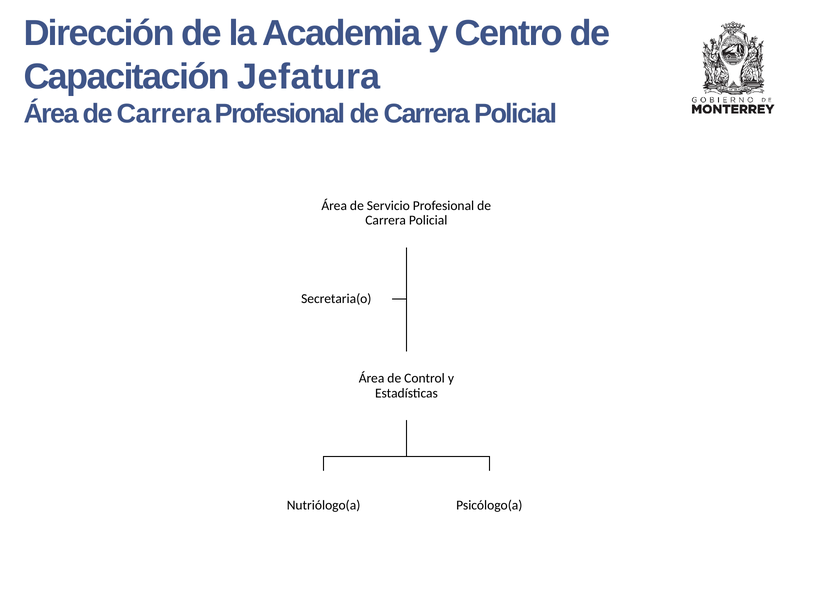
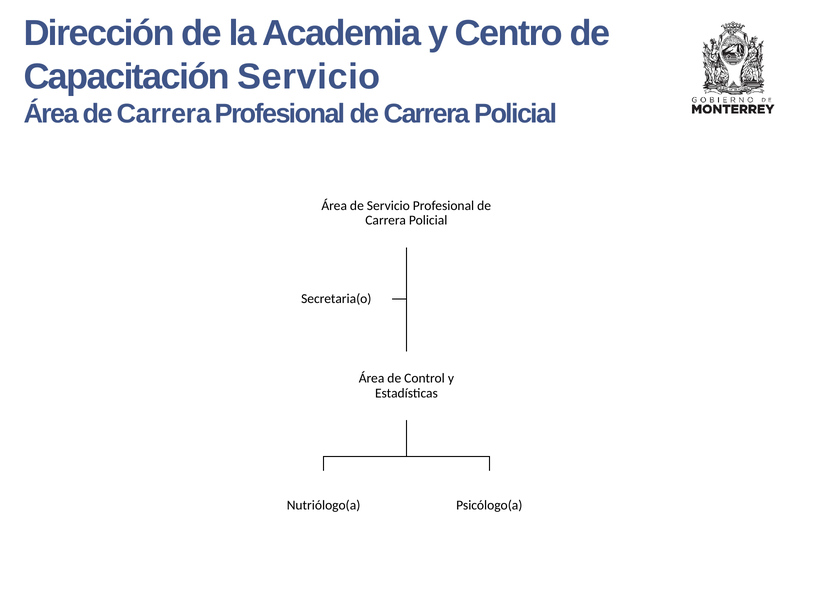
Capacitación Jefatura: Jefatura -> Servicio
